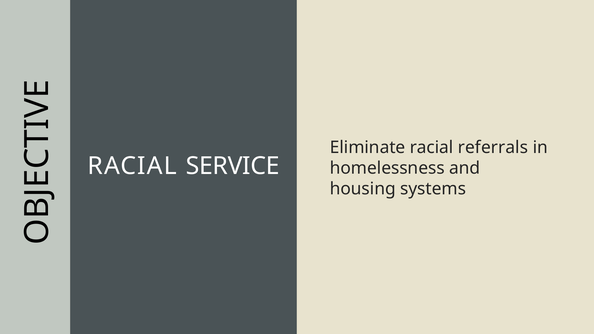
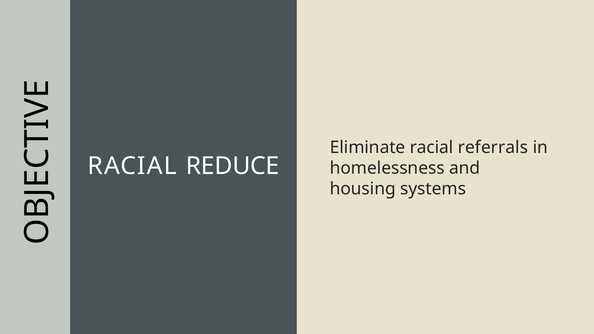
SERVICE: SERVICE -> REDUCE
